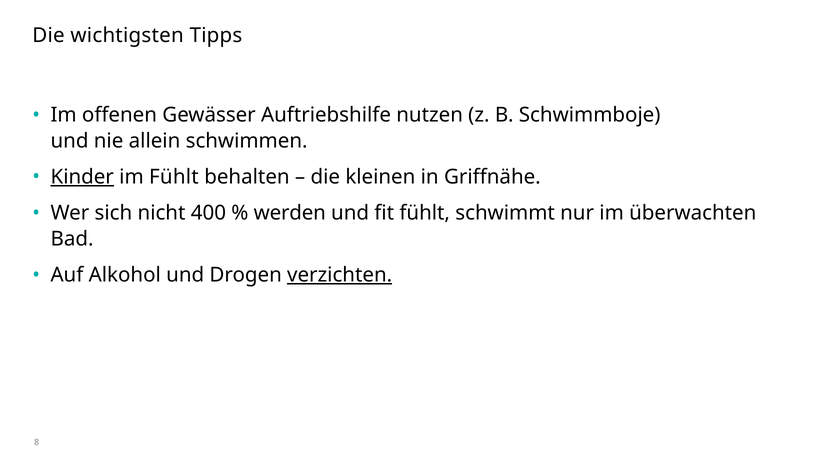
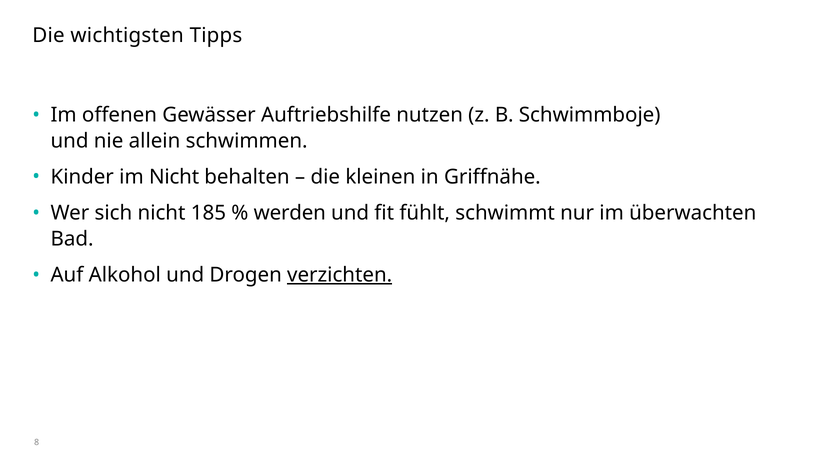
Kinder underline: present -> none
im Fühlt: Fühlt -> Nicht
400: 400 -> 185
